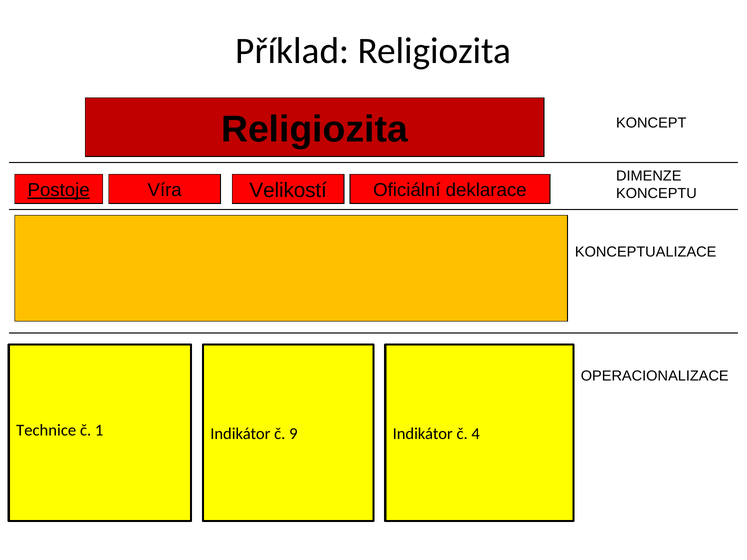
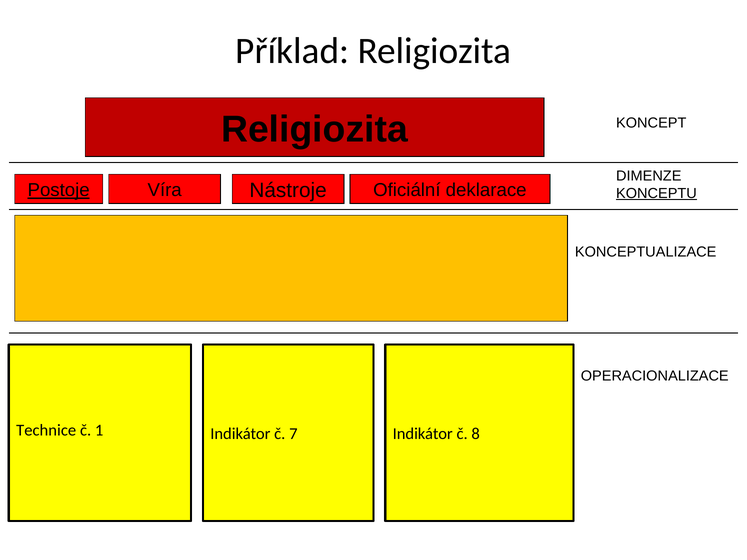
Velikostí: Velikostí -> Nástroje
KONCEPTU underline: none -> present
9: 9 -> 7
4: 4 -> 8
